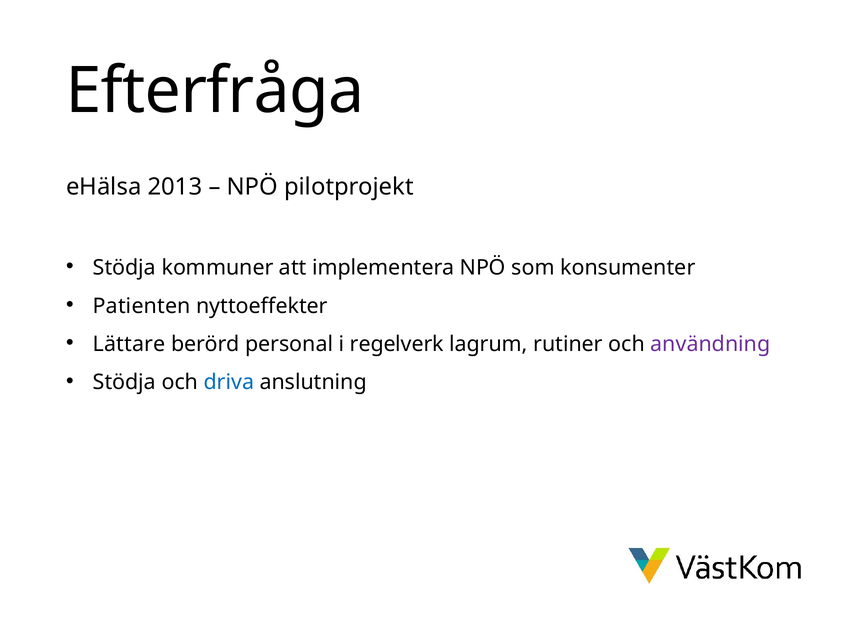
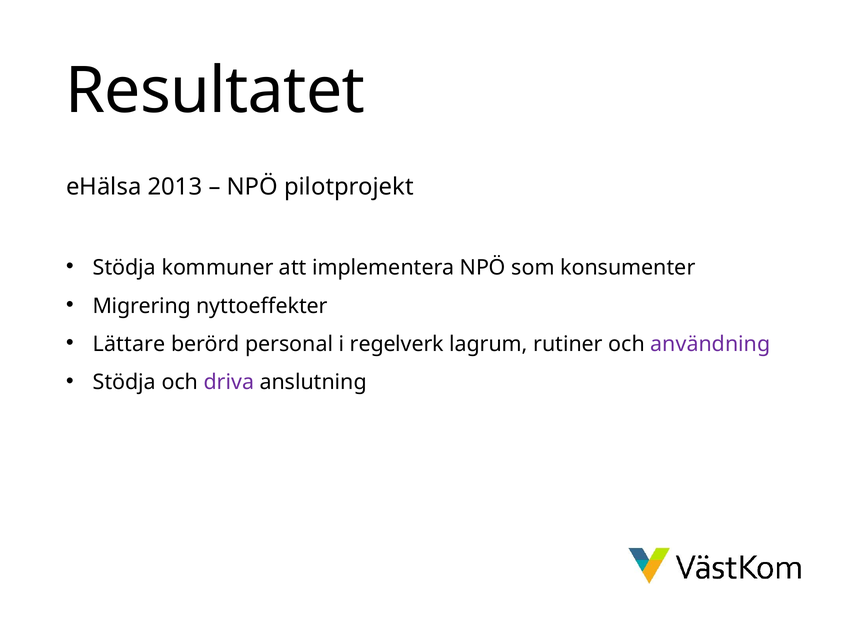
Efterfråga: Efterfråga -> Resultatet
Patienten: Patienten -> Migrering
driva colour: blue -> purple
